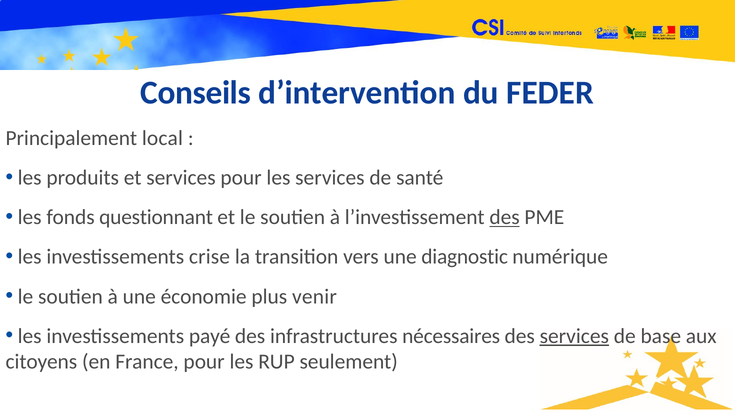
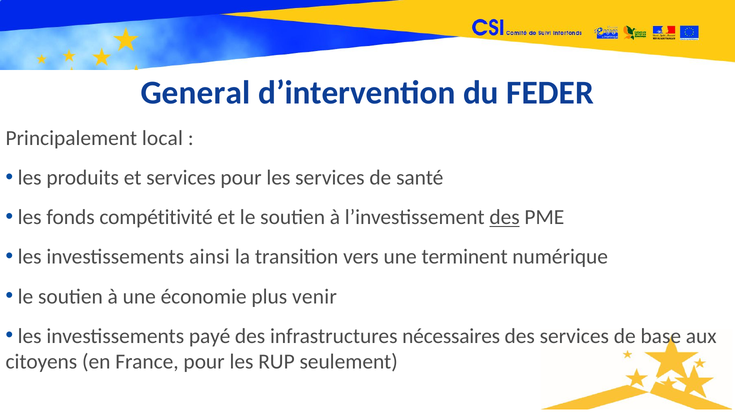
Conseils: Conseils -> General
questionnant: questionnant -> compétitivité
crise: crise -> ainsi
diagnostic: diagnostic -> terminent
services at (574, 336) underline: present -> none
